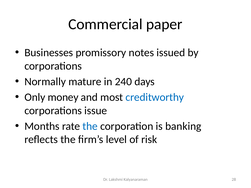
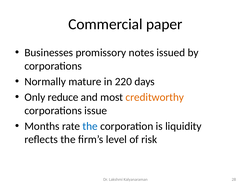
240: 240 -> 220
money: money -> reduce
creditworthy colour: blue -> orange
banking: banking -> liquidity
